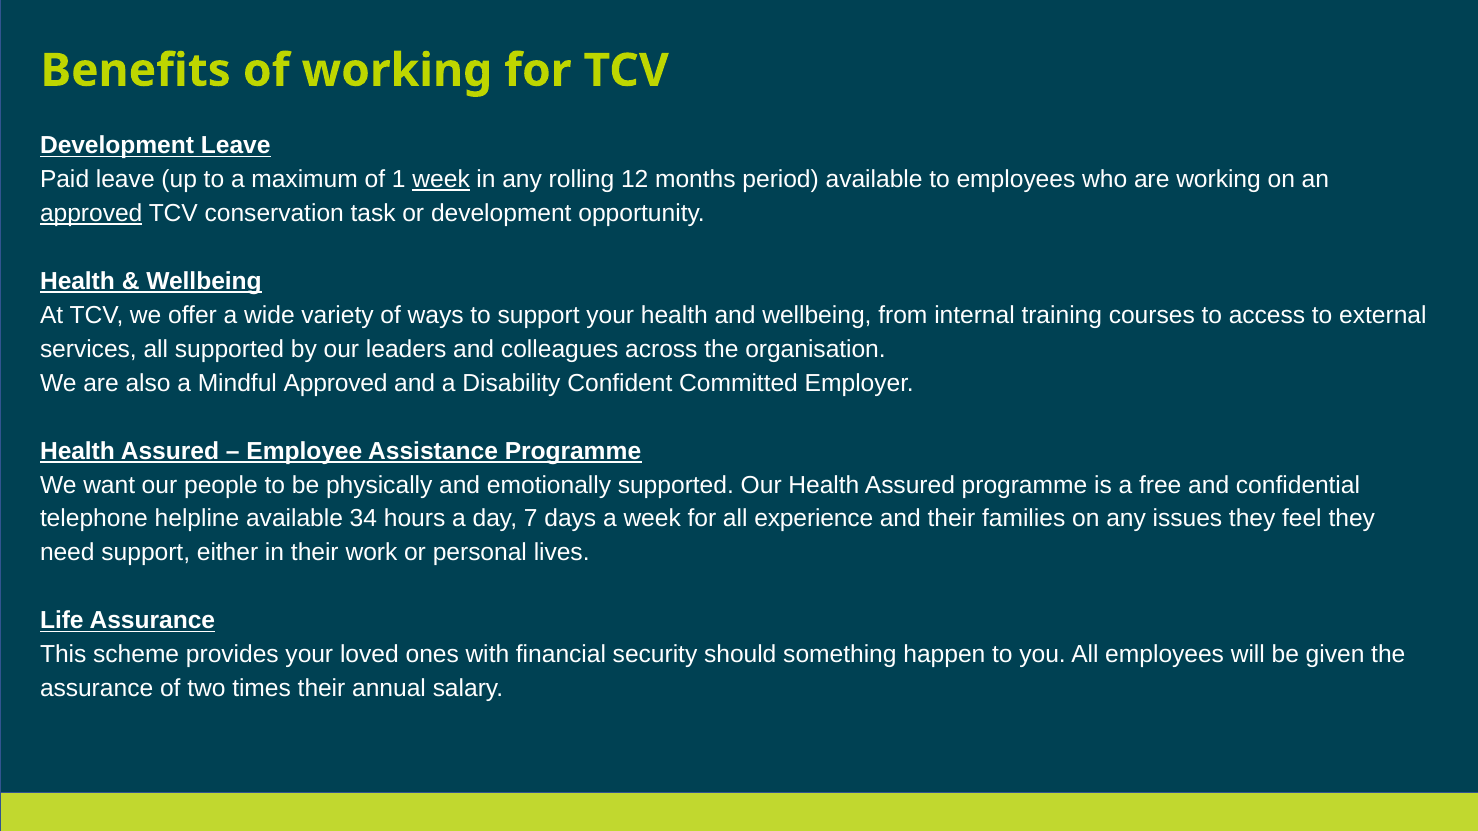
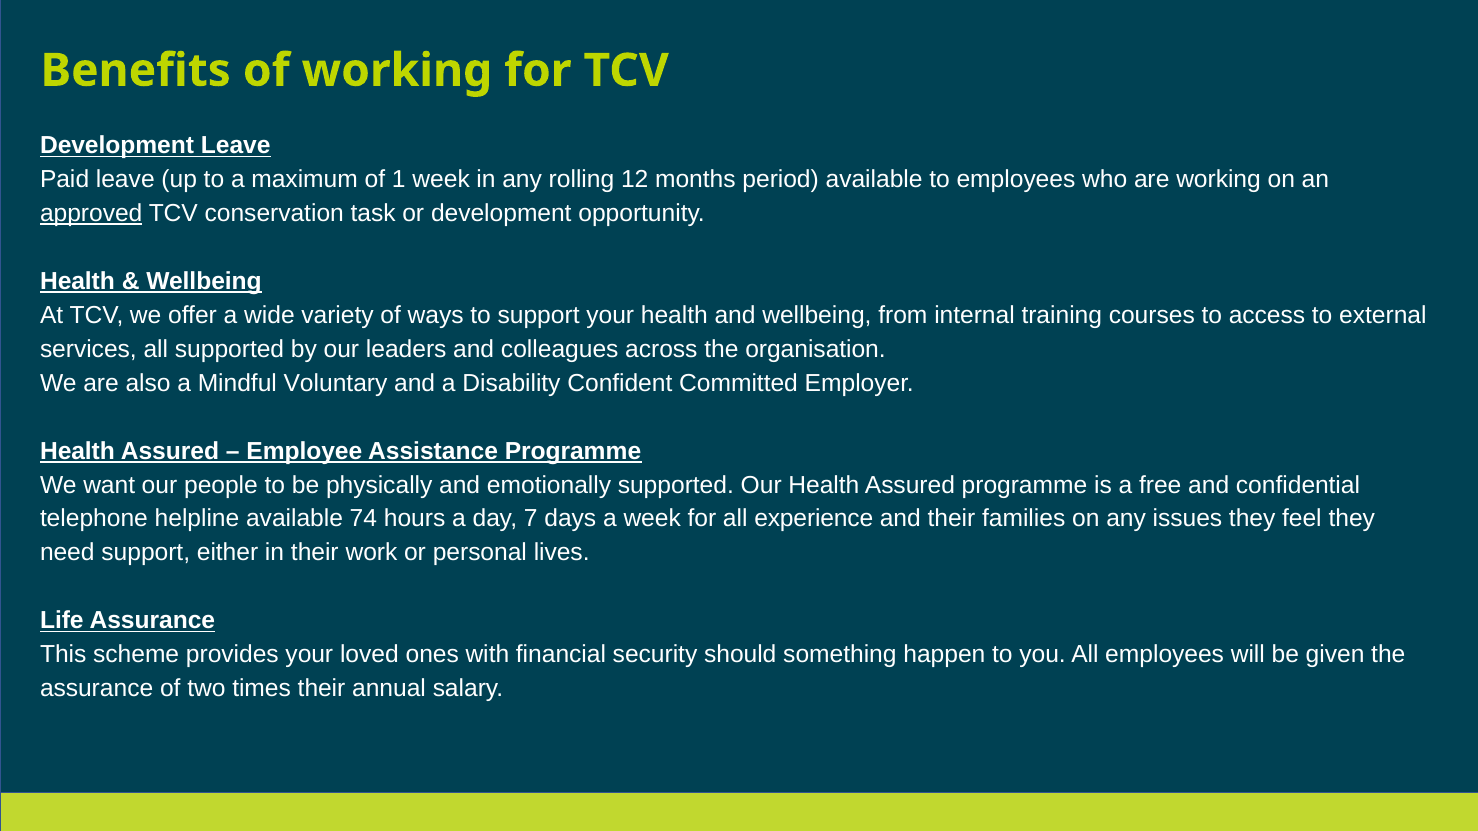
week at (441, 180) underline: present -> none
Mindful Approved: Approved -> Voluntary
34: 34 -> 74
